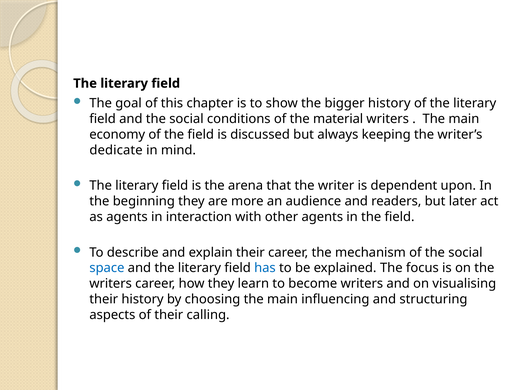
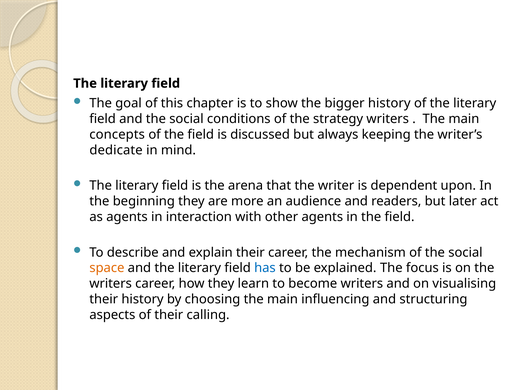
material: material -> strategy
economy: economy -> concepts
space colour: blue -> orange
